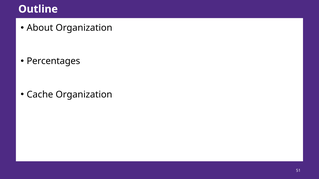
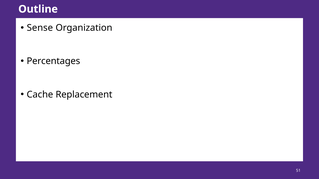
About: About -> Sense
Cache Organization: Organization -> Replacement
